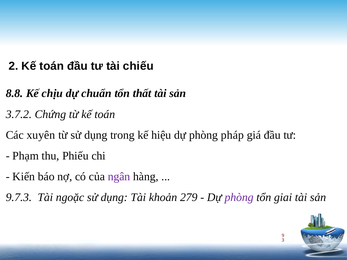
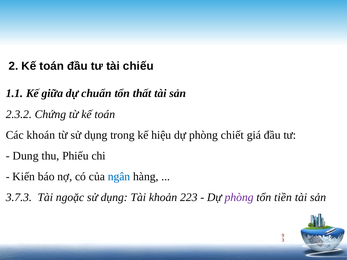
8.8: 8.8 -> 1.1
chịu: chịu -> giữa
3.7.2: 3.7.2 -> 2.3.2
xuyên: xuyên -> khoán
pháp: pháp -> chiết
Phạm: Phạm -> Dung
ngân colour: purple -> blue
9.7.3: 9.7.3 -> 3.7.3
279: 279 -> 223
giai: giai -> tiền
